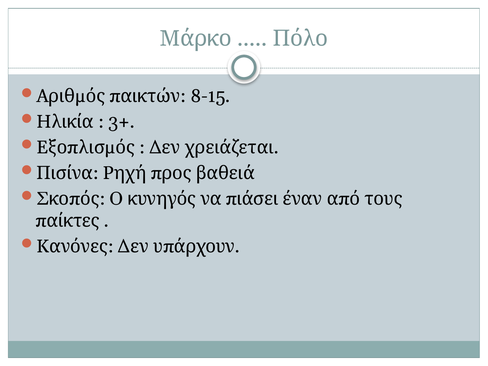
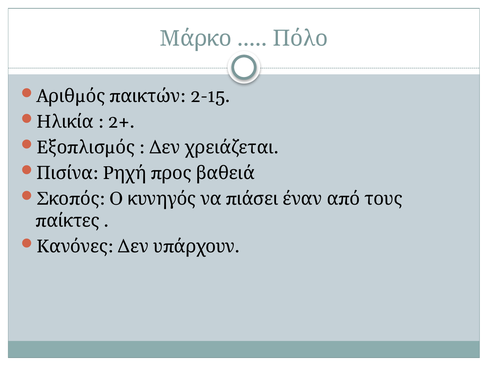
8-15: 8-15 -> 2-15
3+: 3+ -> 2+
